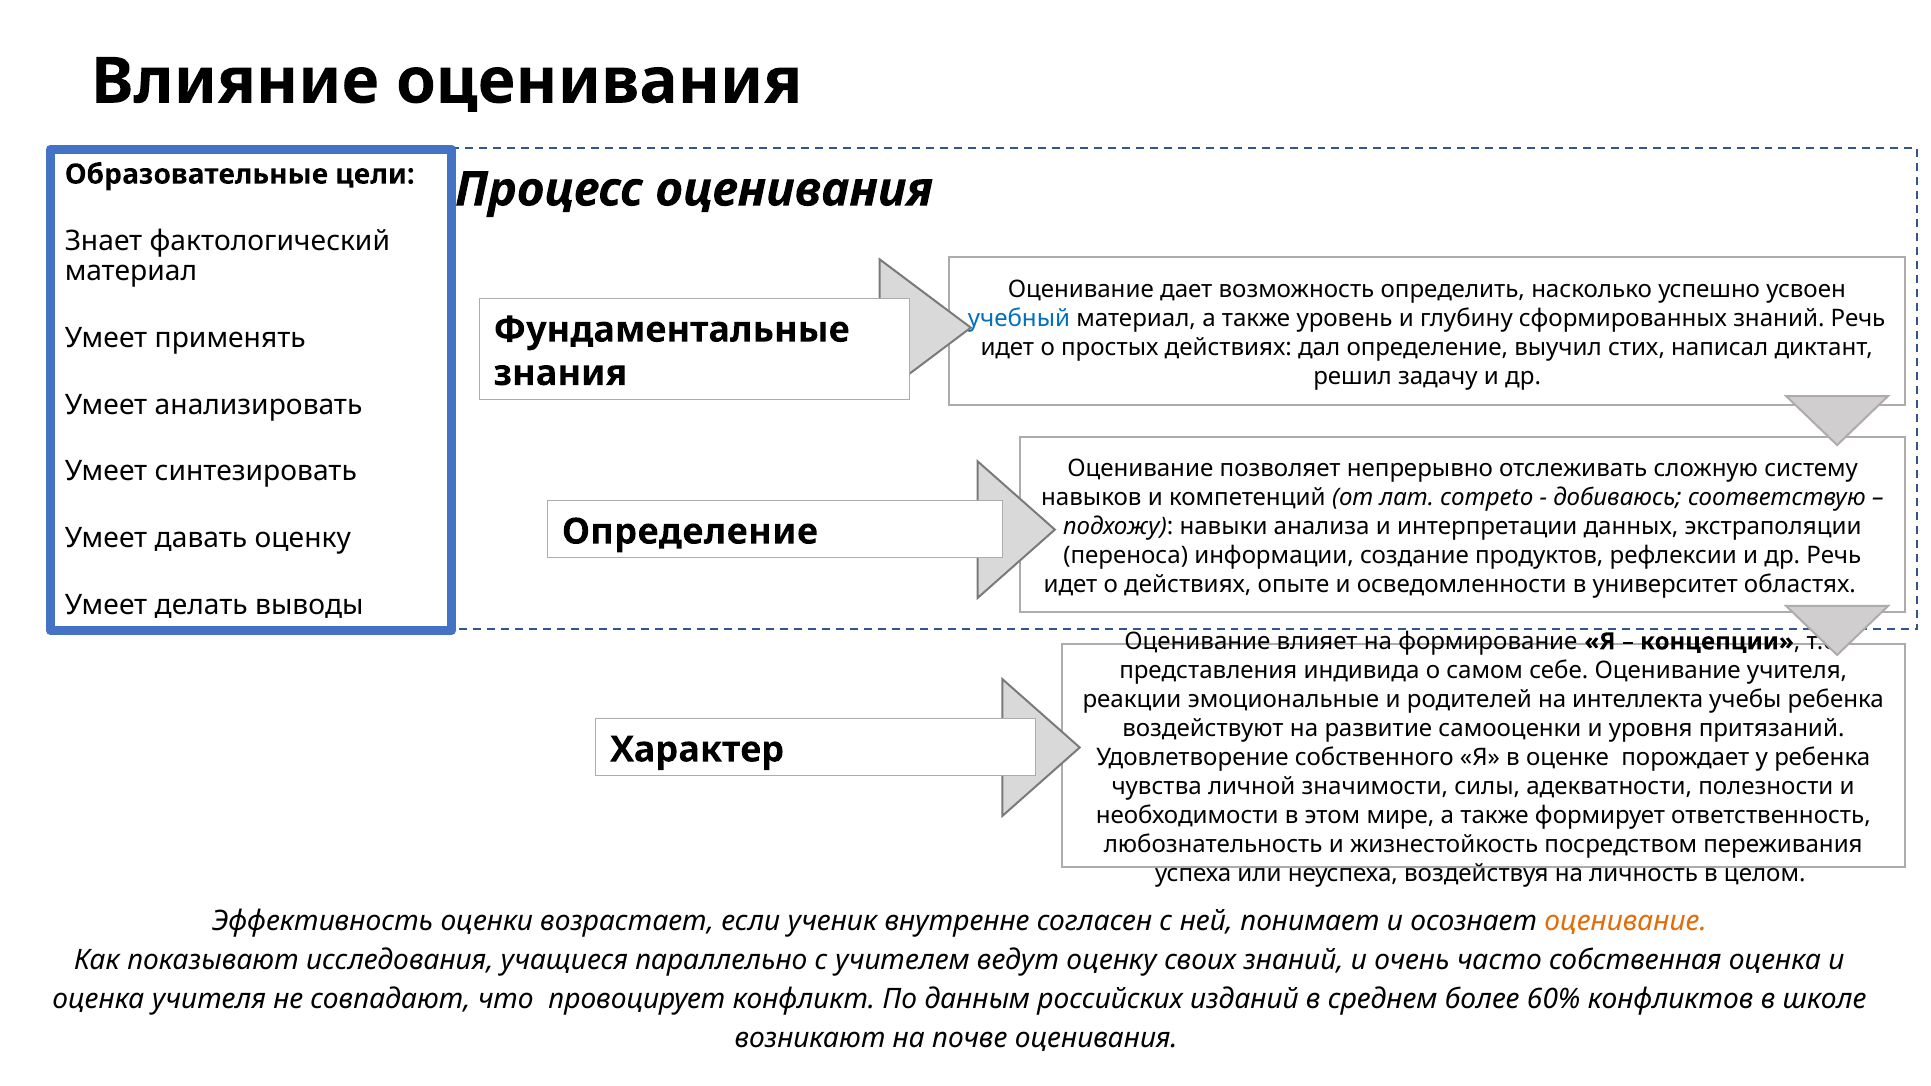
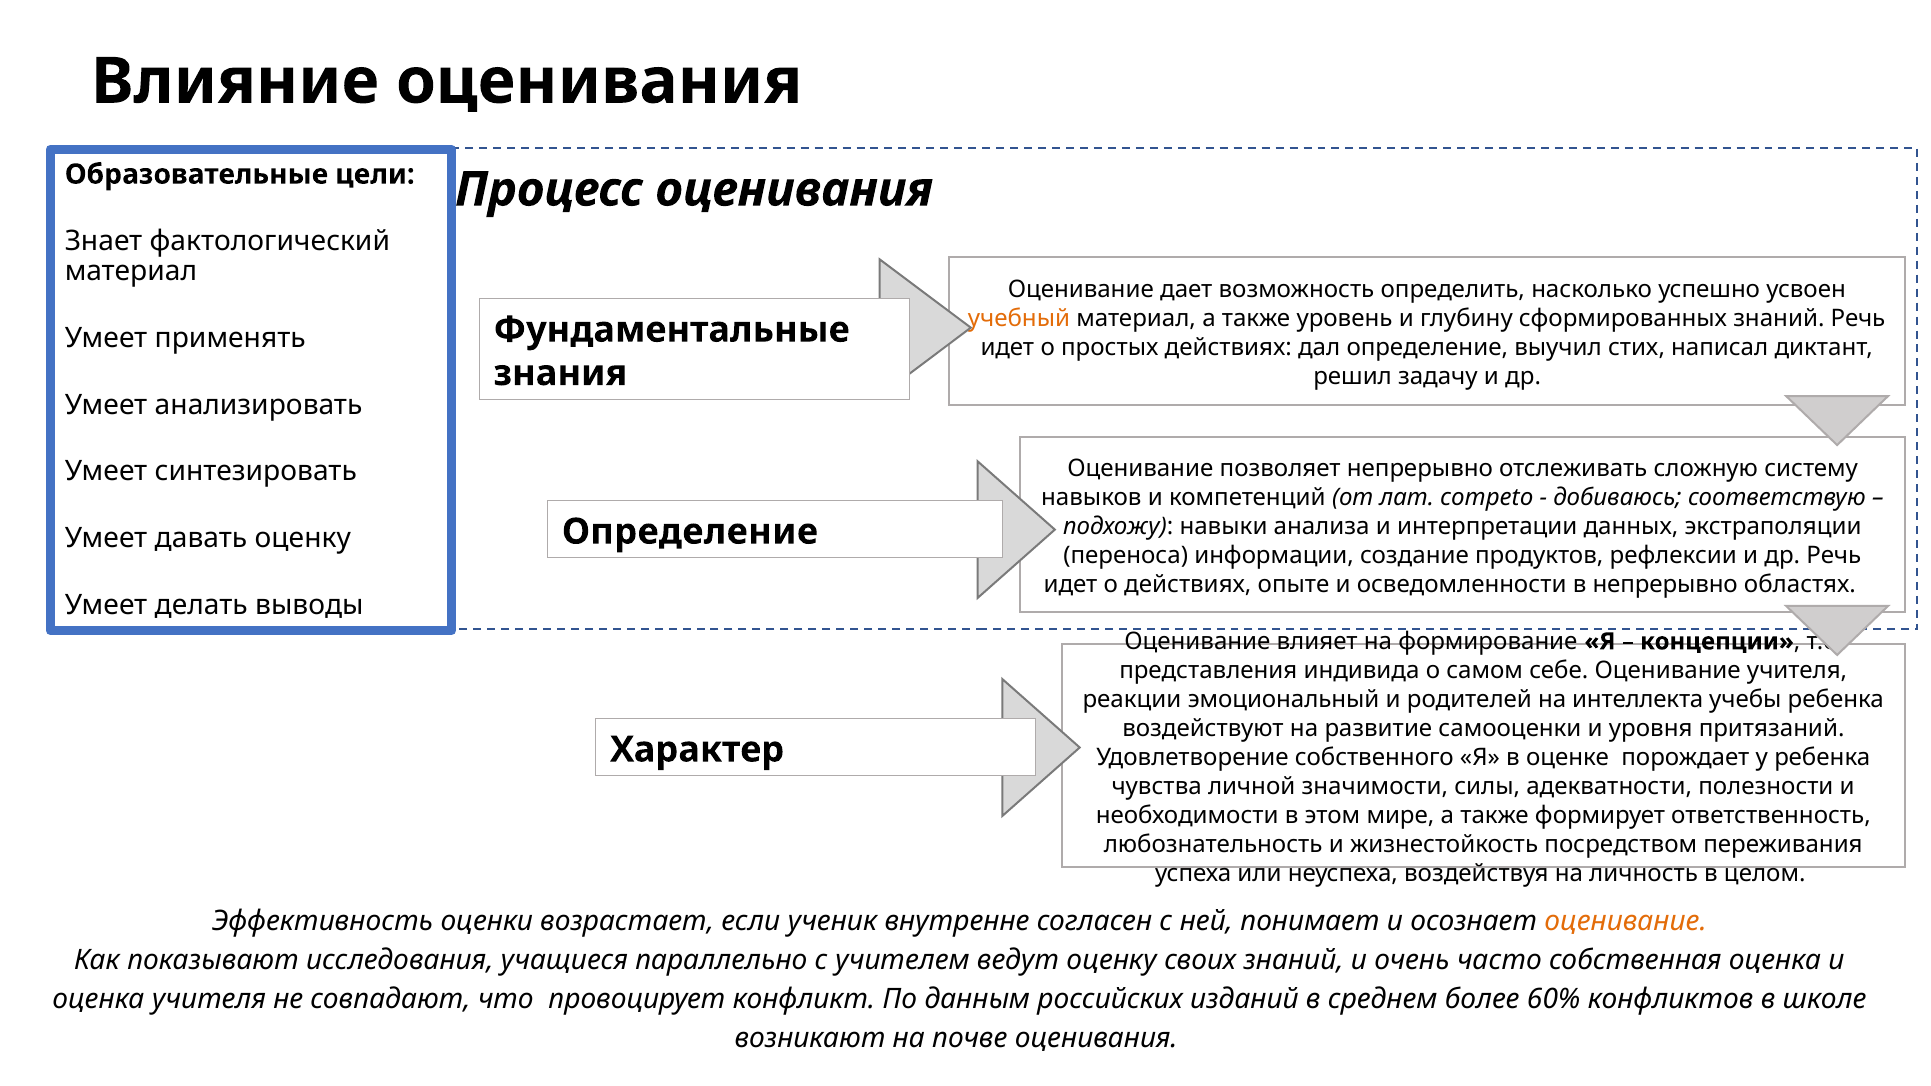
учебный colour: blue -> orange
в университет: университет -> непрерывно
эмоциональные: эмоциональные -> эмоциональный
